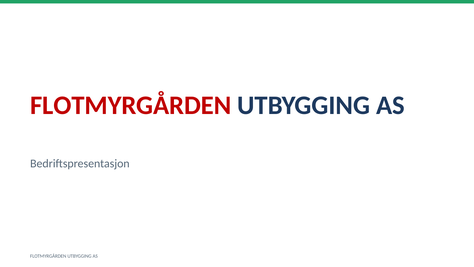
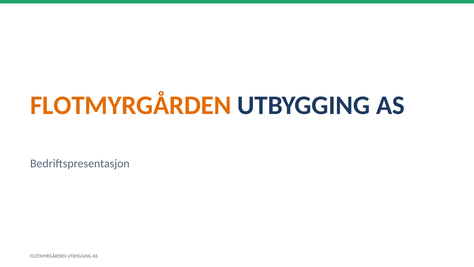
FLOTMYRGÅRDEN at (131, 105) colour: red -> orange
